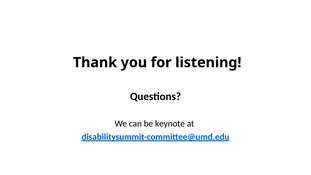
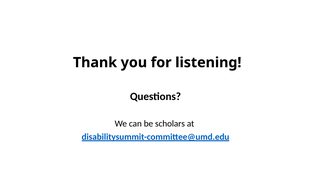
keynote: keynote -> scholars
